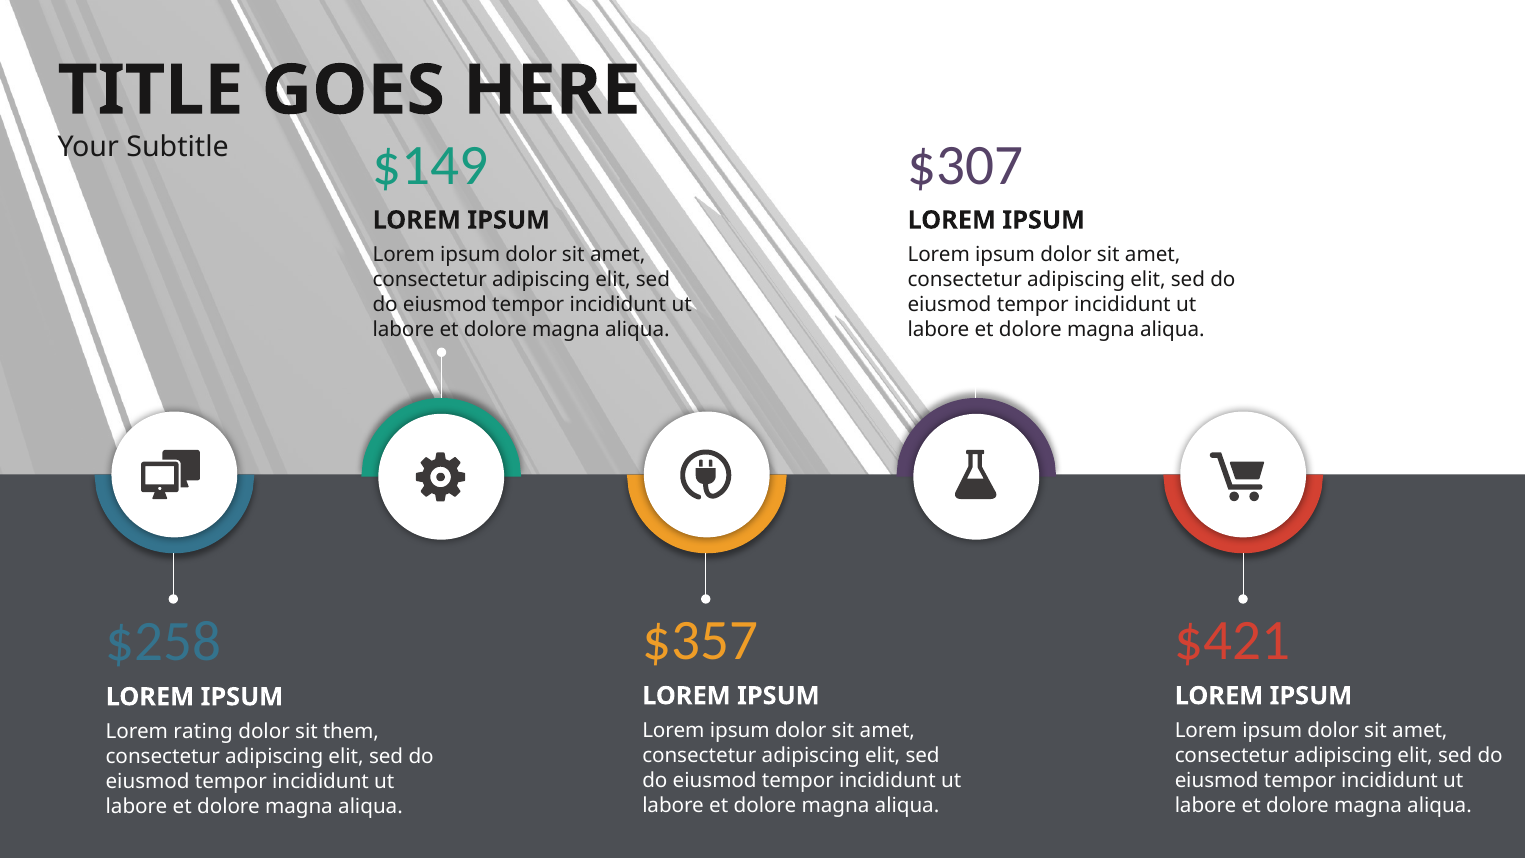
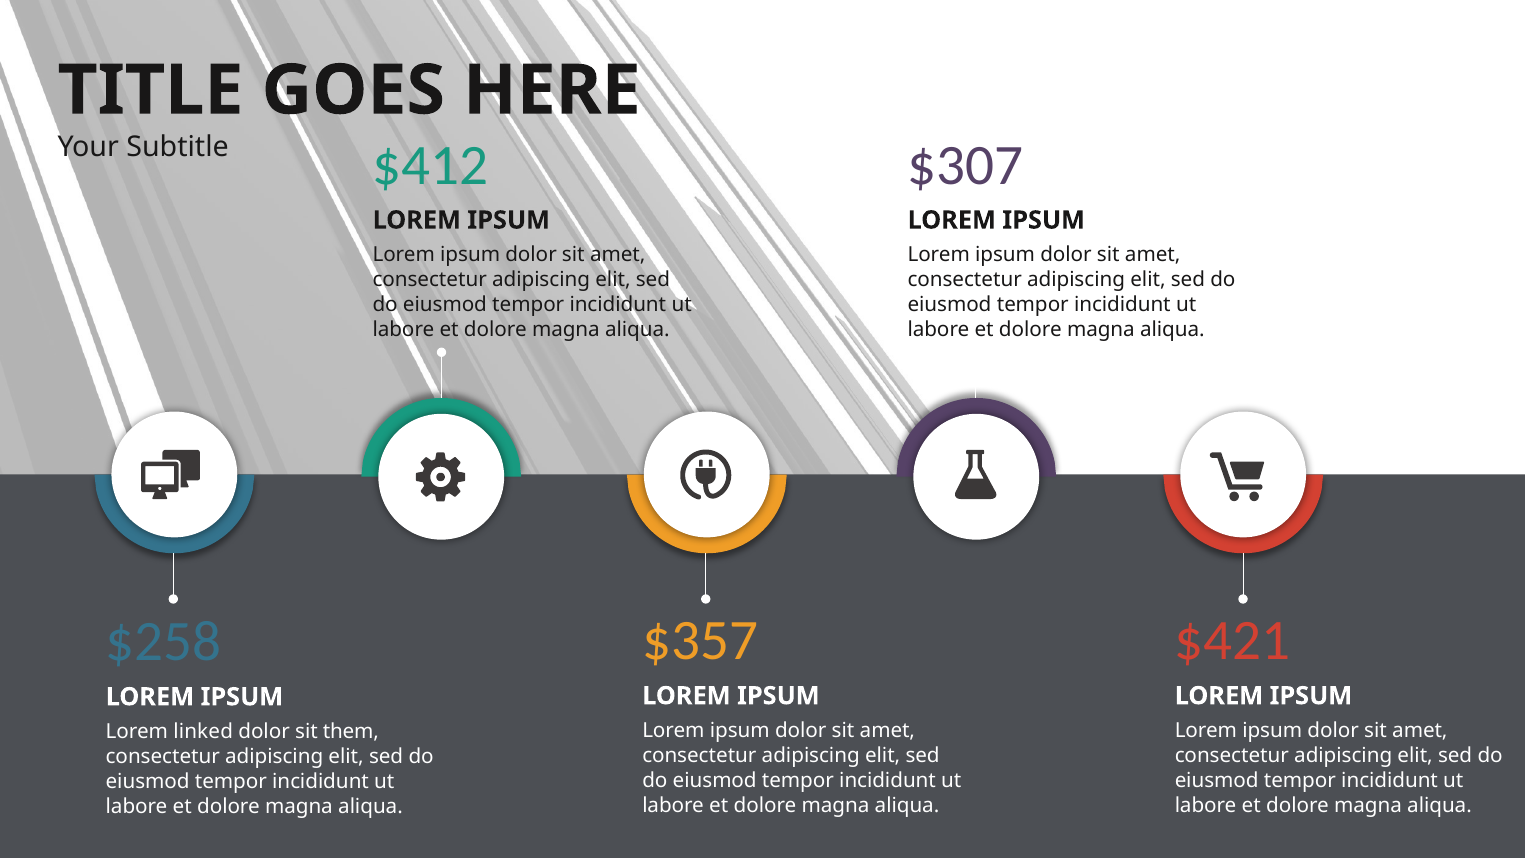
$149: $149 -> $412
rating: rating -> linked
